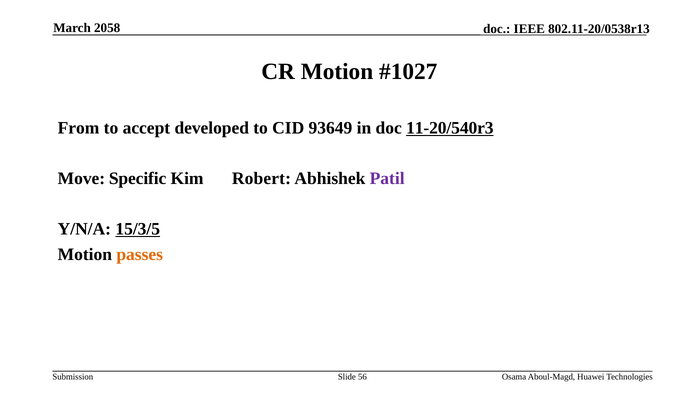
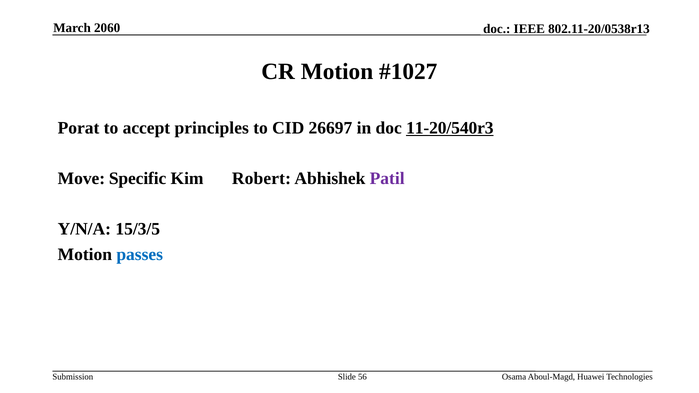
2058: 2058 -> 2060
From: From -> Porat
developed: developed -> principles
93649: 93649 -> 26697
15/3/5 underline: present -> none
passes colour: orange -> blue
